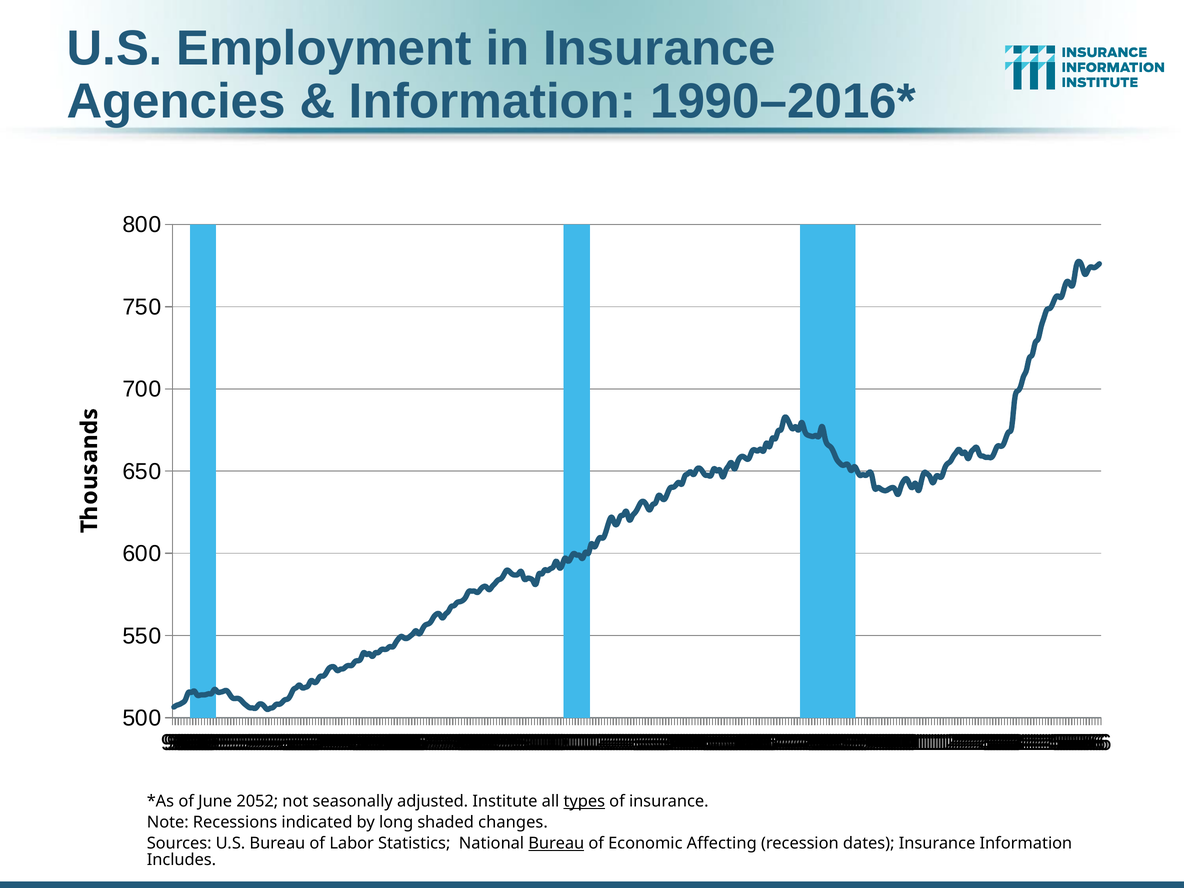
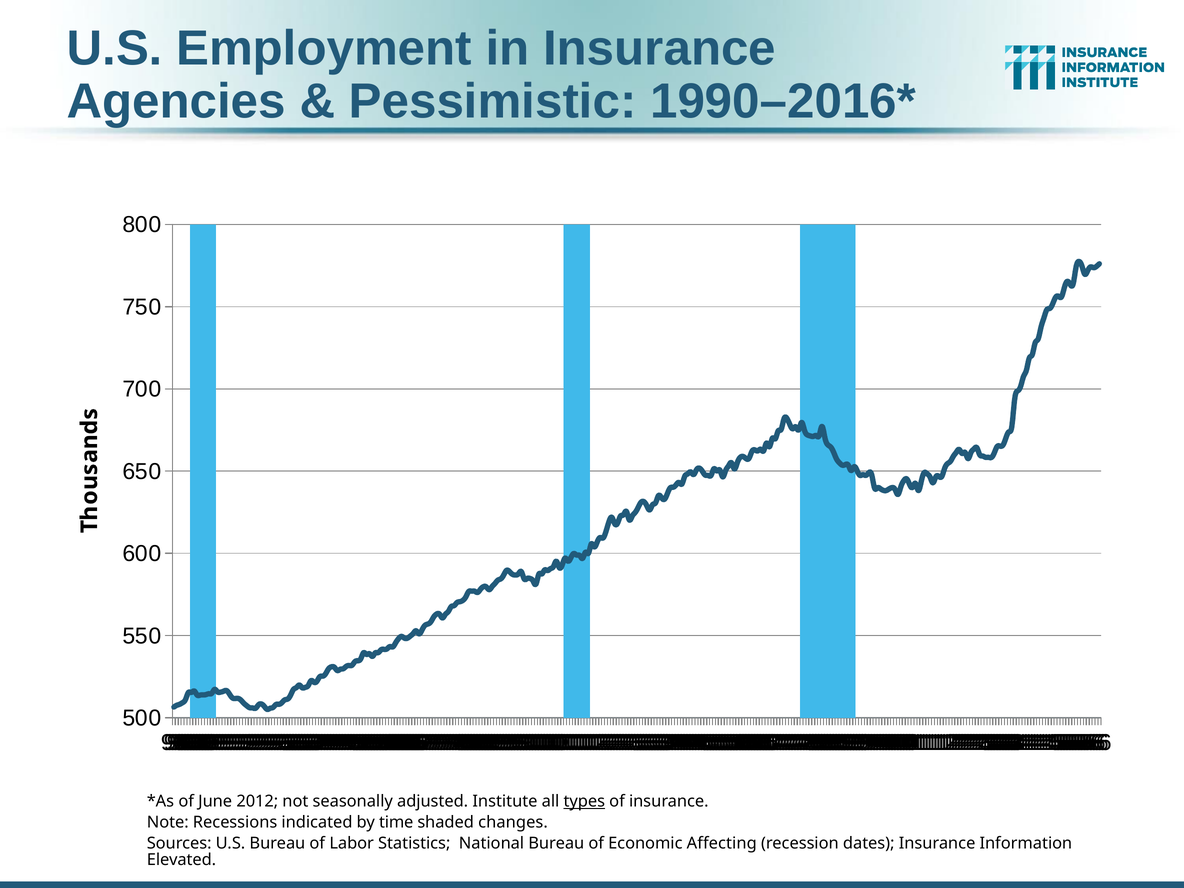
Information at (493, 102): Information -> Pessimistic
2052: 2052 -> 2012
long: long -> time
Bureau at (556, 843) underline: present -> none
Includes: Includes -> Elevated
